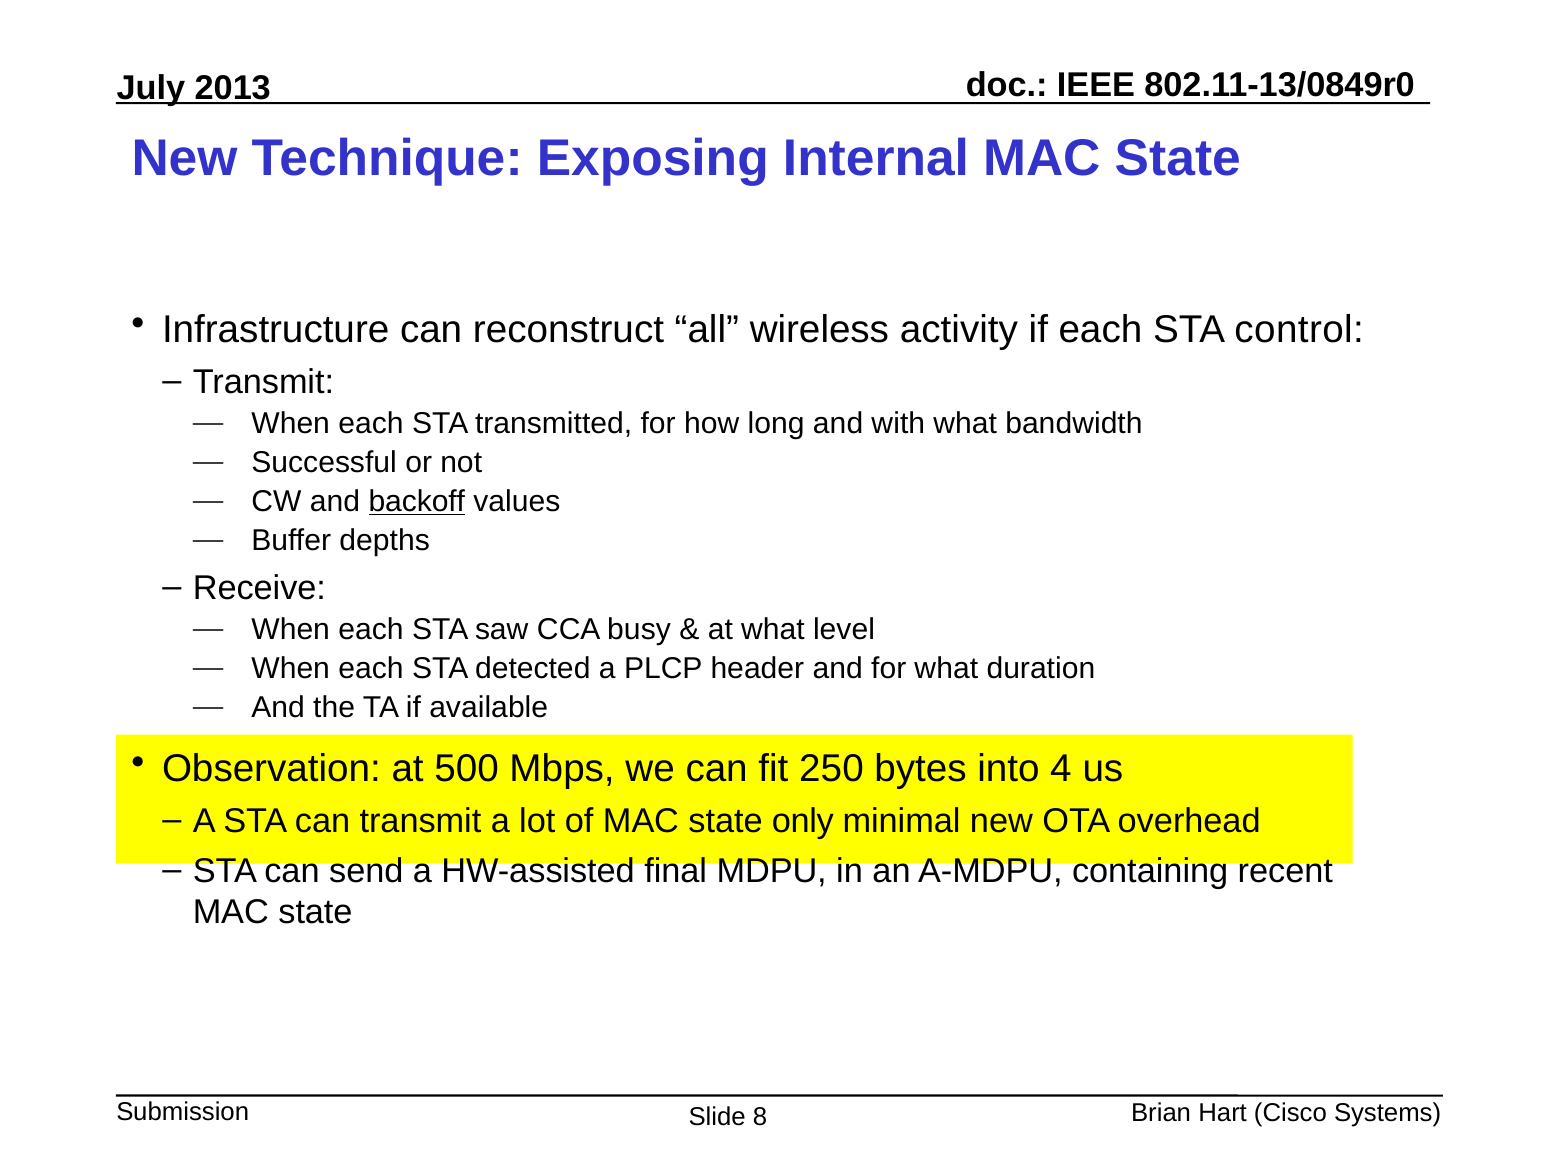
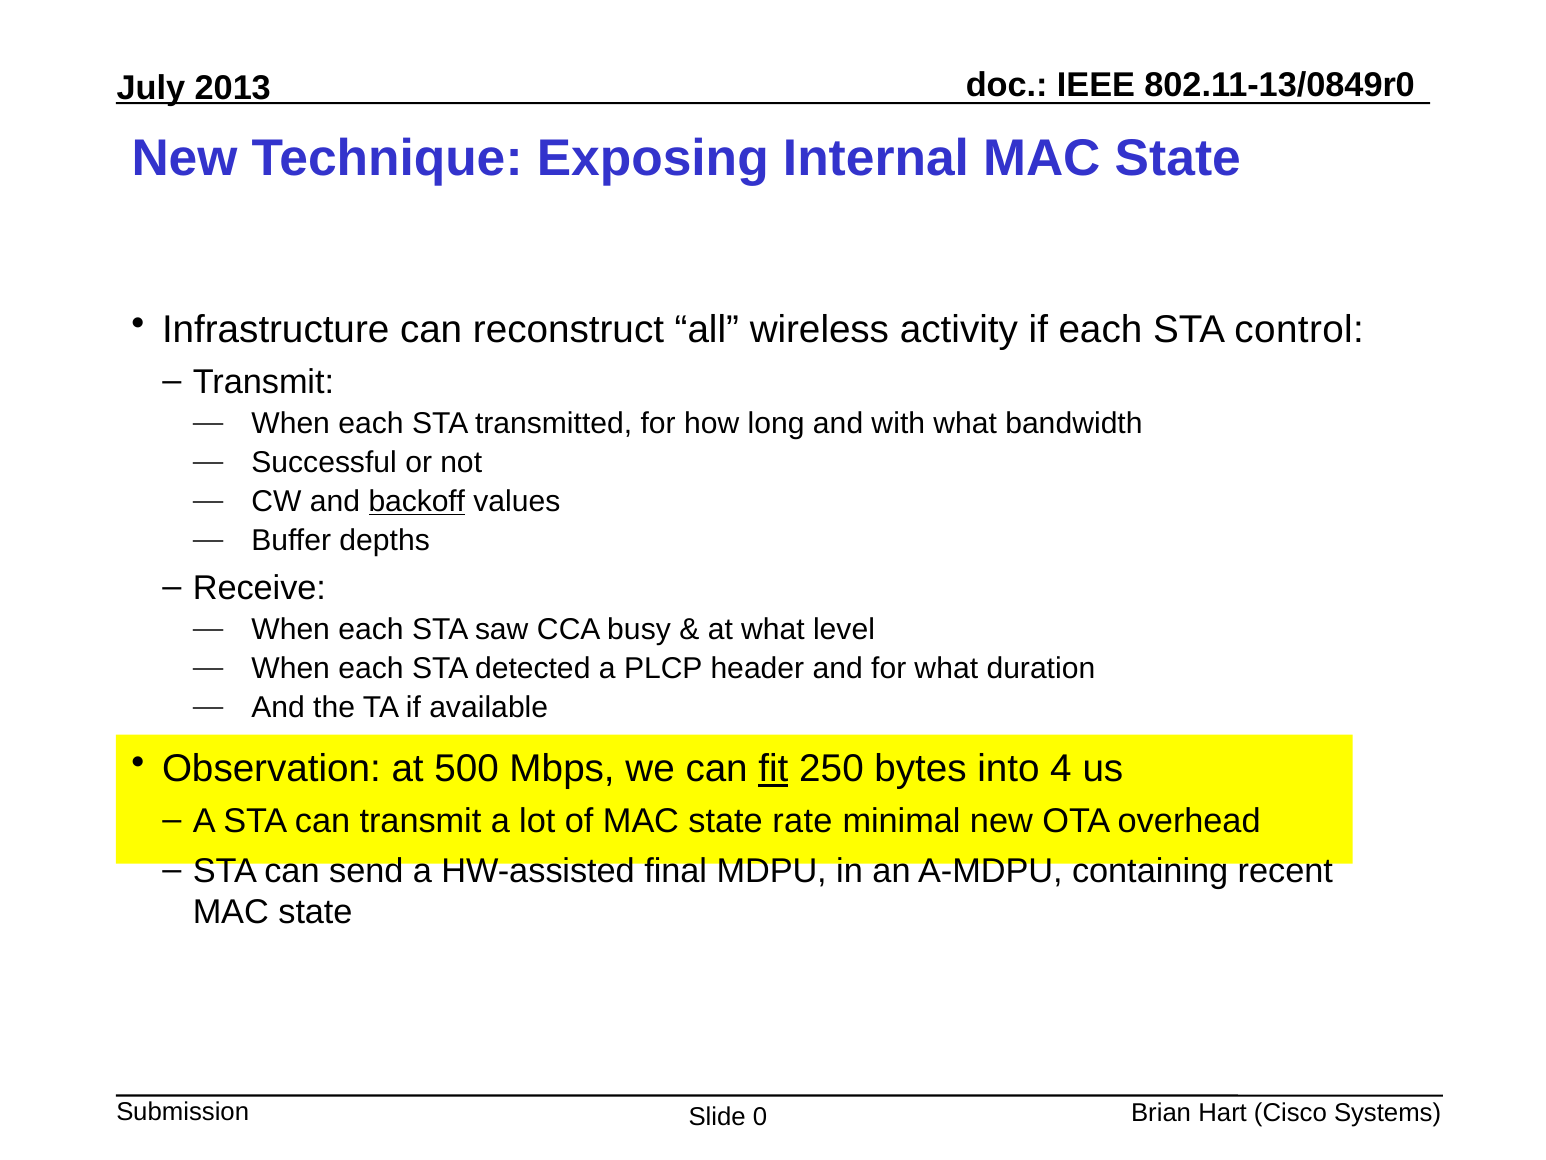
fit underline: none -> present
only: only -> rate
8: 8 -> 0
